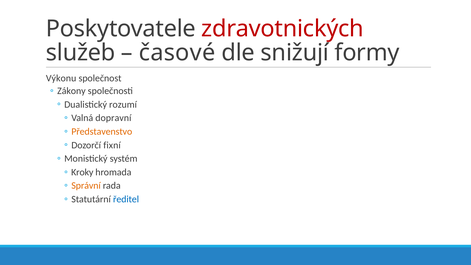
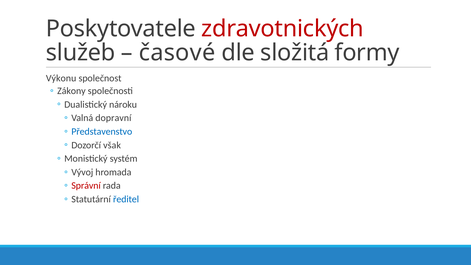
snižují: snižují -> složitá
rozumí: rozumí -> nároku
Představenstvo colour: orange -> blue
fixní: fixní -> však
Kroky: Kroky -> Vývoj
Správní colour: orange -> red
